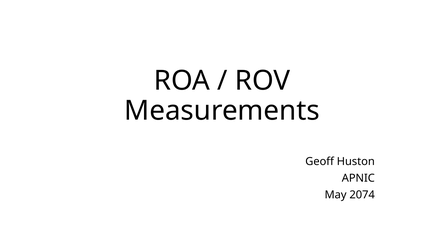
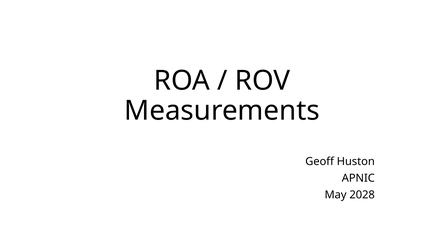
2074: 2074 -> 2028
